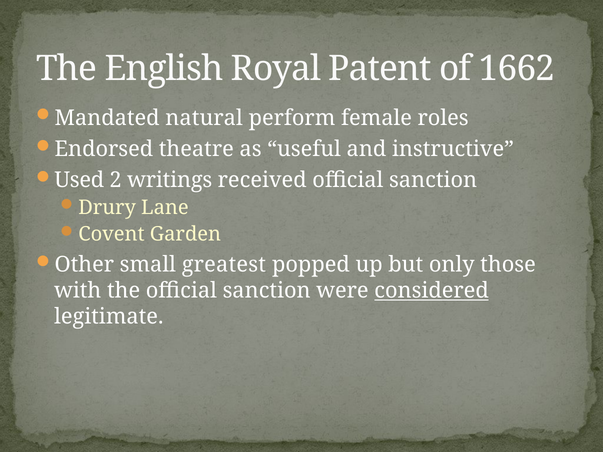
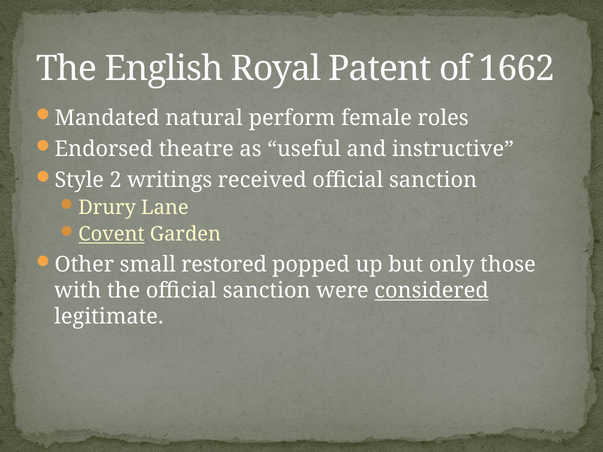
Used: Used -> Style
Covent underline: none -> present
greatest: greatest -> restored
